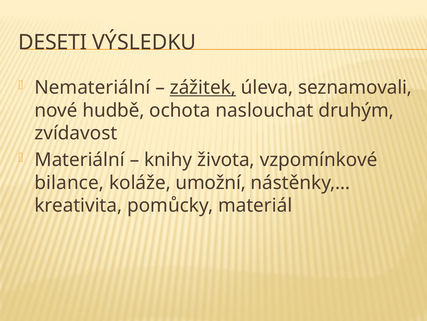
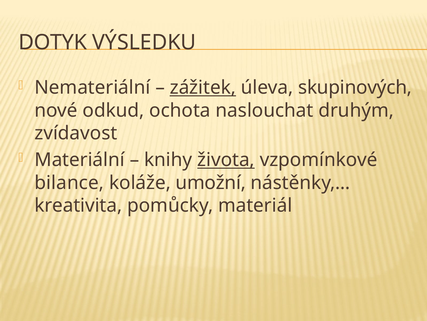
DESETI: DESETI -> DOTYK
seznamovali: seznamovali -> skupinových
hudbě: hudbě -> odkud
života underline: none -> present
